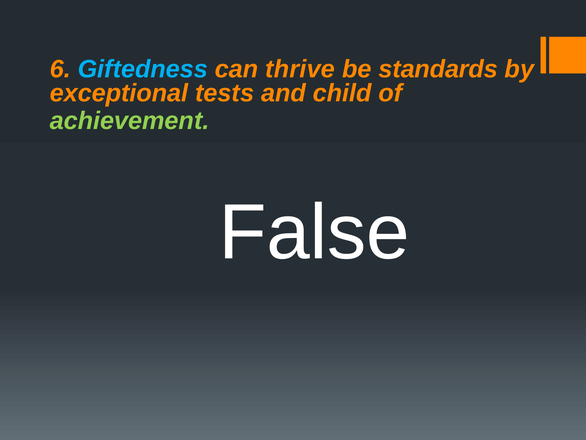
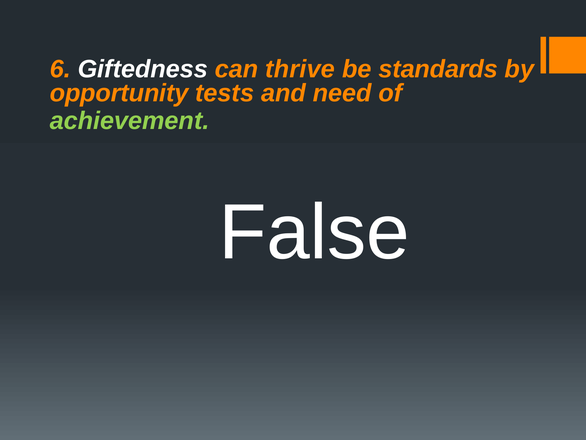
Giftedness colour: light blue -> white
exceptional: exceptional -> opportunity
child: child -> need
